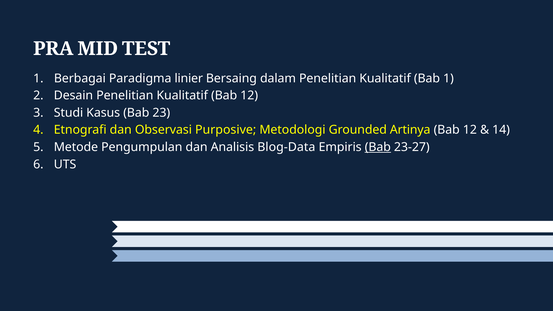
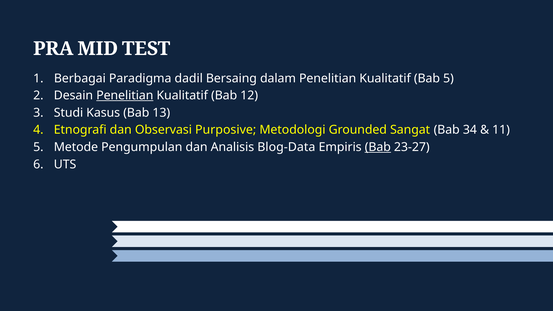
linier: linier -> dadil
Bab 1: 1 -> 5
Penelitian at (125, 96) underline: none -> present
23: 23 -> 13
Artinya: Artinya -> Sangat
12 at (470, 130): 12 -> 34
14: 14 -> 11
